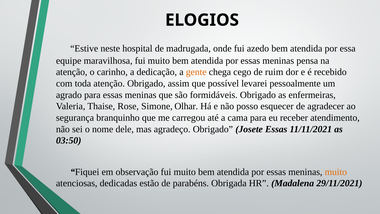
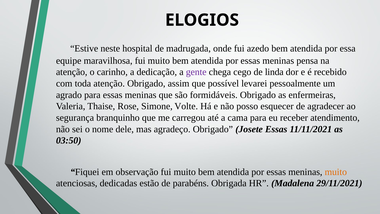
gente colour: orange -> purple
ruim: ruim -> linda
Olhar: Olhar -> Volte
